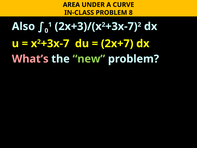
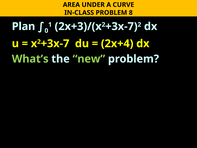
Also: Also -> Plan
2x+7: 2x+7 -> 2x+4
What’s colour: pink -> light green
